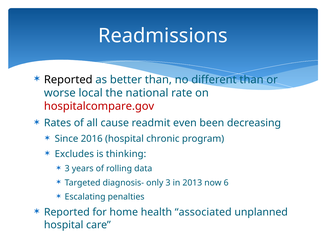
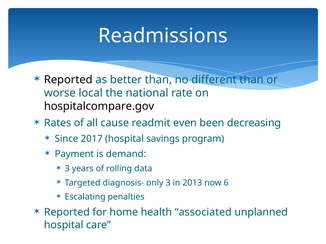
hospitalcompare.gov colour: red -> black
2016: 2016 -> 2017
chronic: chronic -> savings
Excludes: Excludes -> Payment
thinking: thinking -> demand
